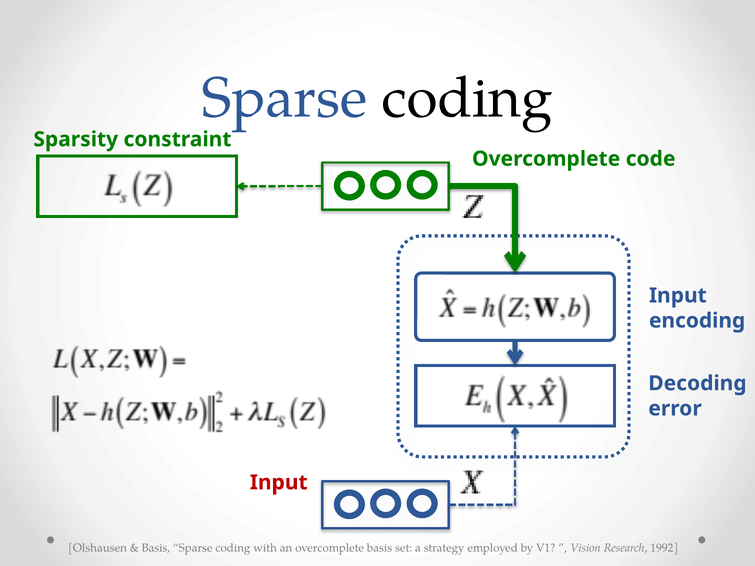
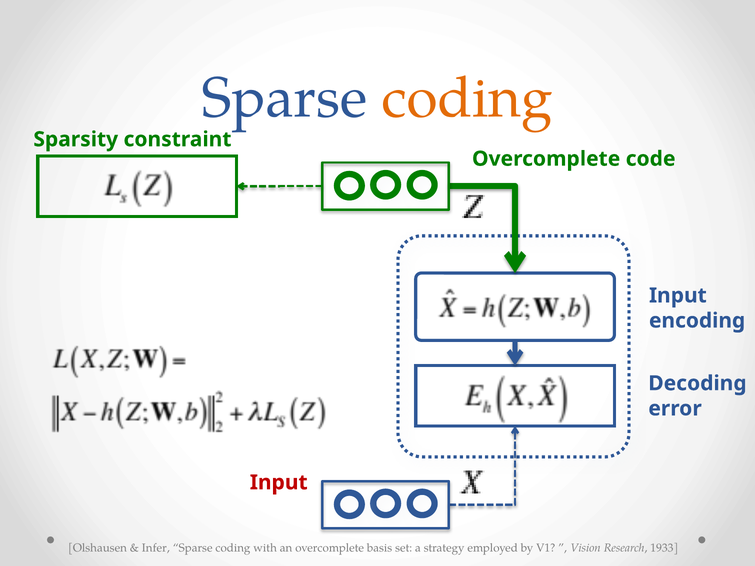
coding at (467, 98) colour: black -> orange
Basis at (156, 548): Basis -> Infer
1992: 1992 -> 1933
